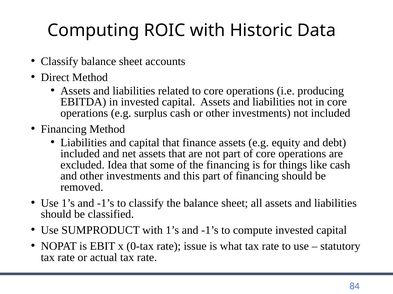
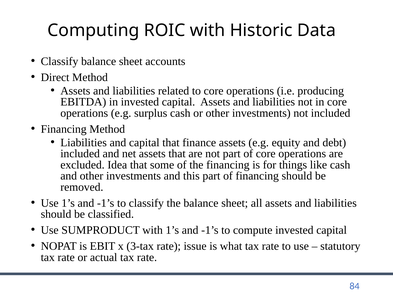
0-tax: 0-tax -> 3-tax
